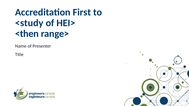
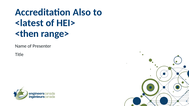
First: First -> Also
<study: <study -> <latest
